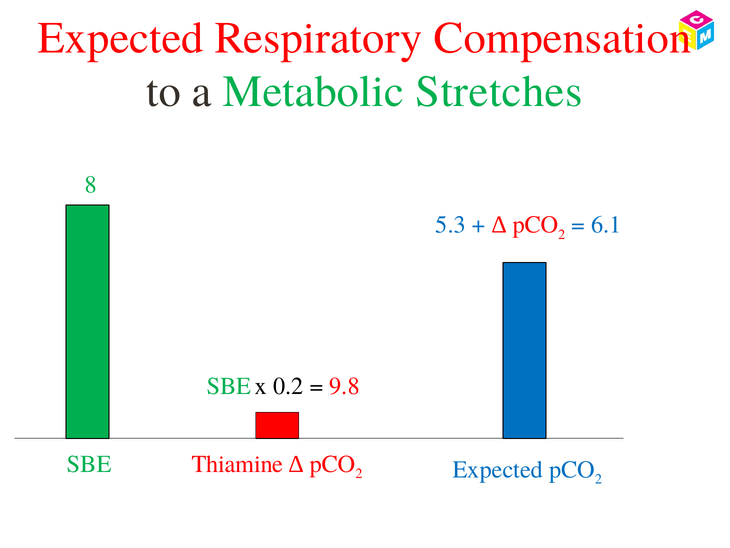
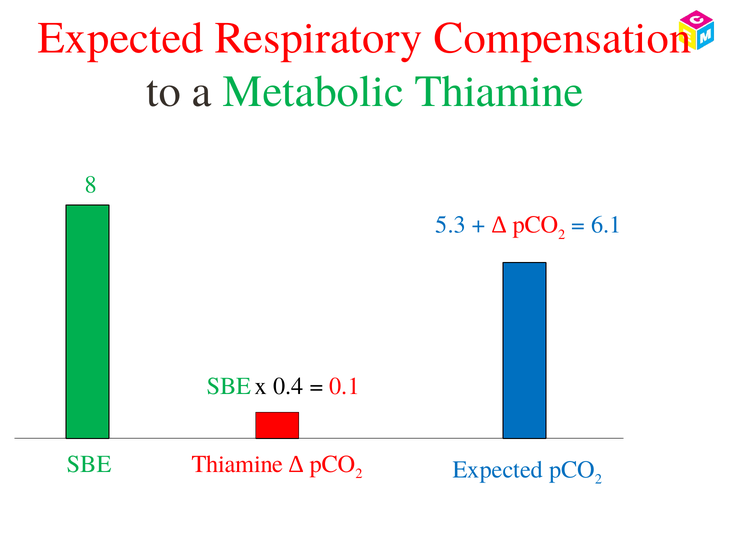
Metabolic Stretches: Stretches -> Thiamine
0.2: 0.2 -> 0.4
9.8: 9.8 -> 0.1
